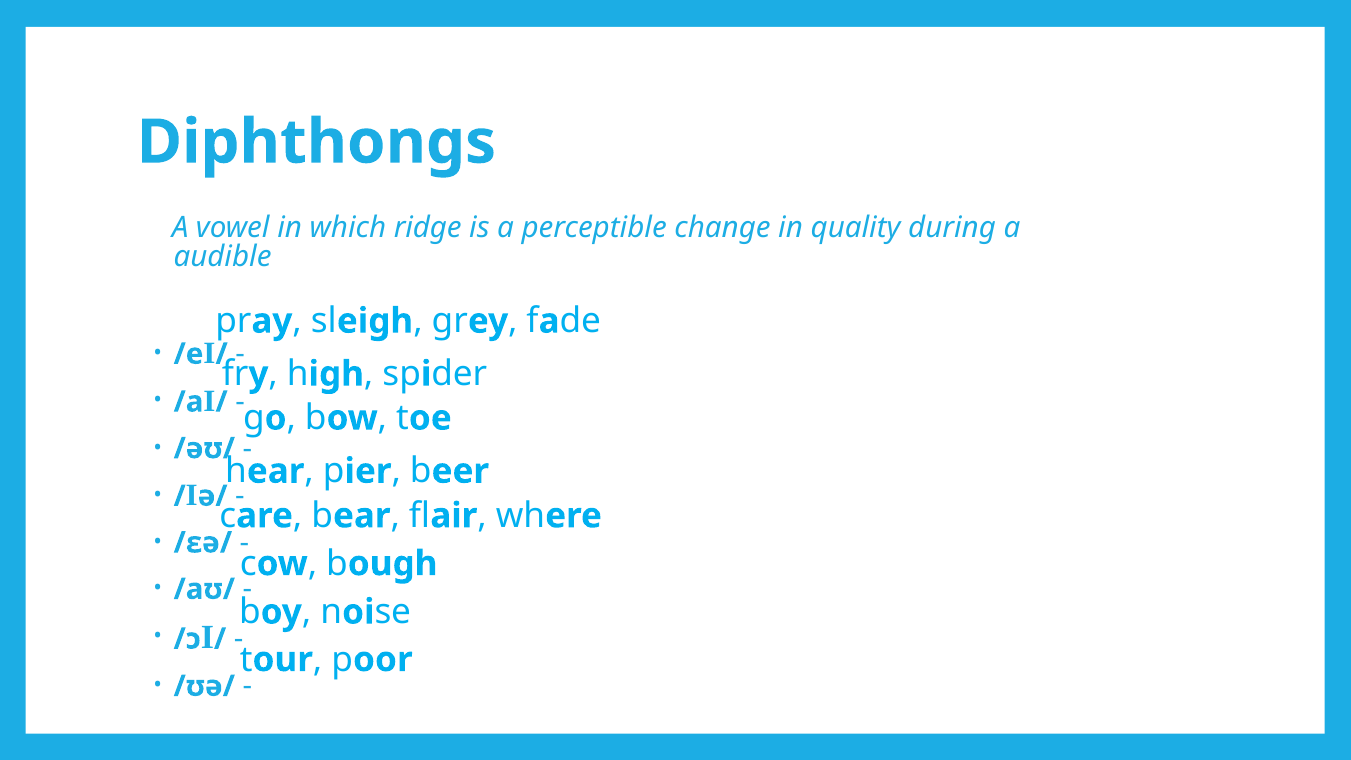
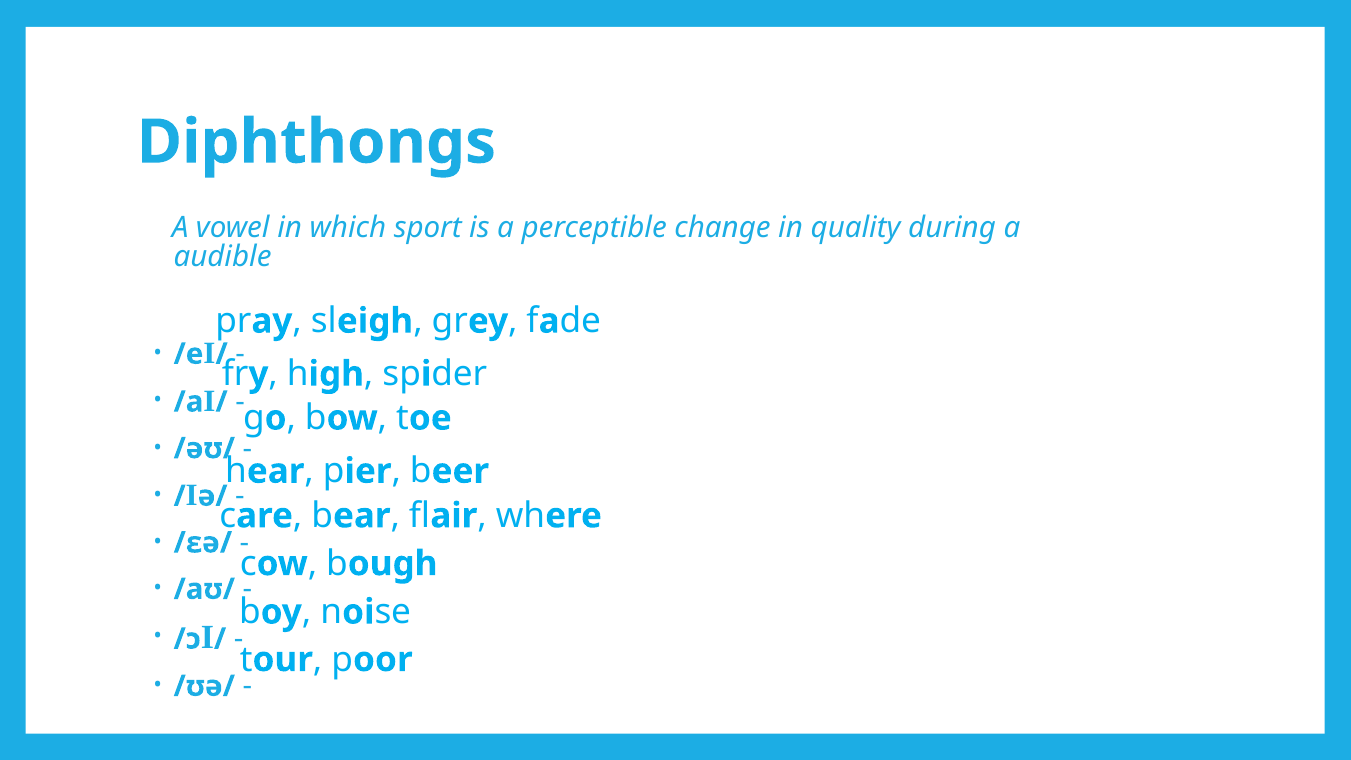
ridge: ridge -> sport
